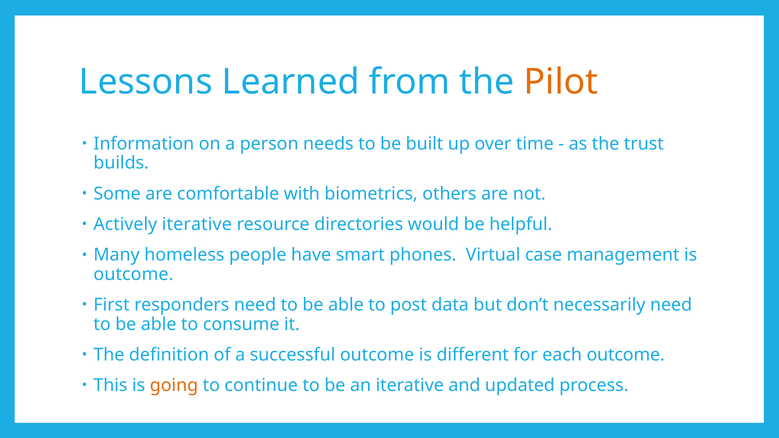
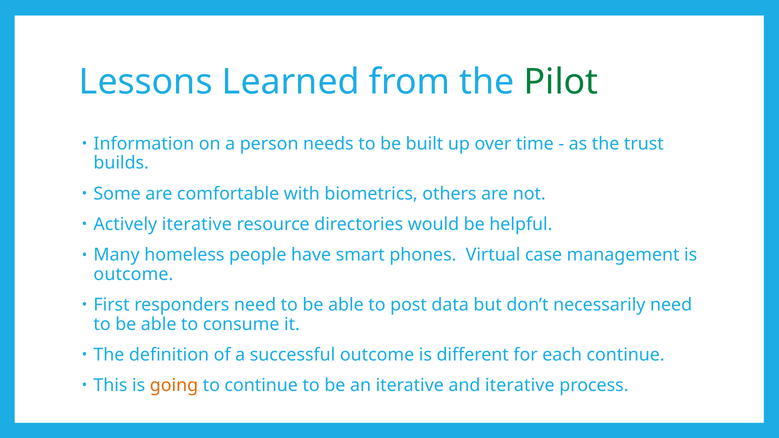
Pilot colour: orange -> green
each outcome: outcome -> continue
and updated: updated -> iterative
